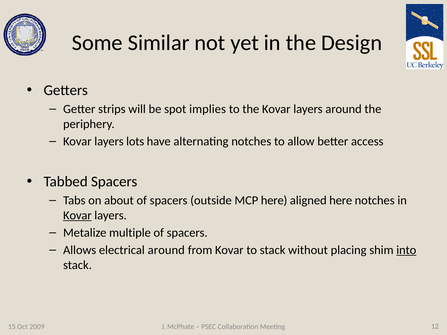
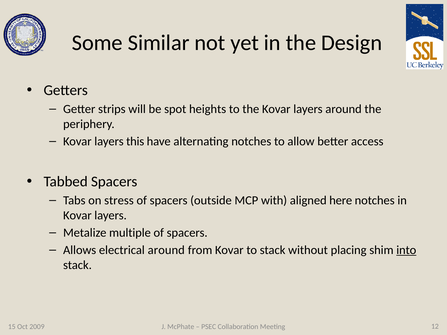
implies: implies -> heights
lots: lots -> this
about: about -> stress
MCP here: here -> with
Kovar at (77, 215) underline: present -> none
